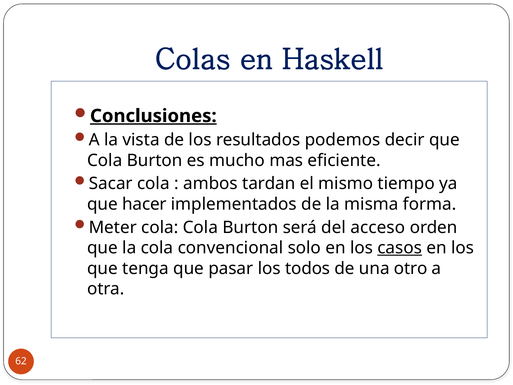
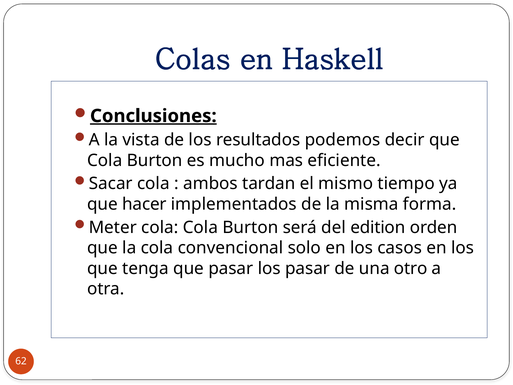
acceso: acceso -> edition
casos underline: present -> none
los todos: todos -> pasar
